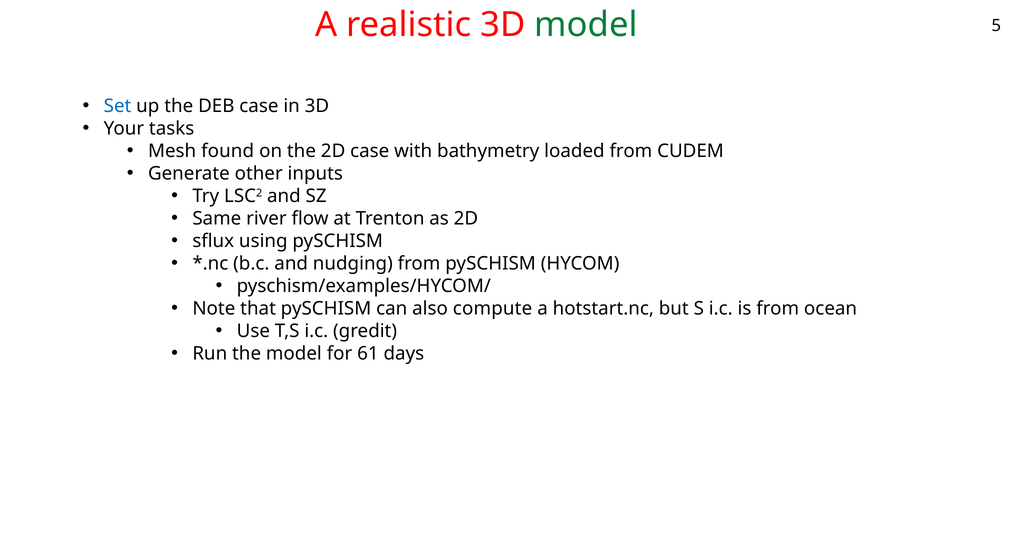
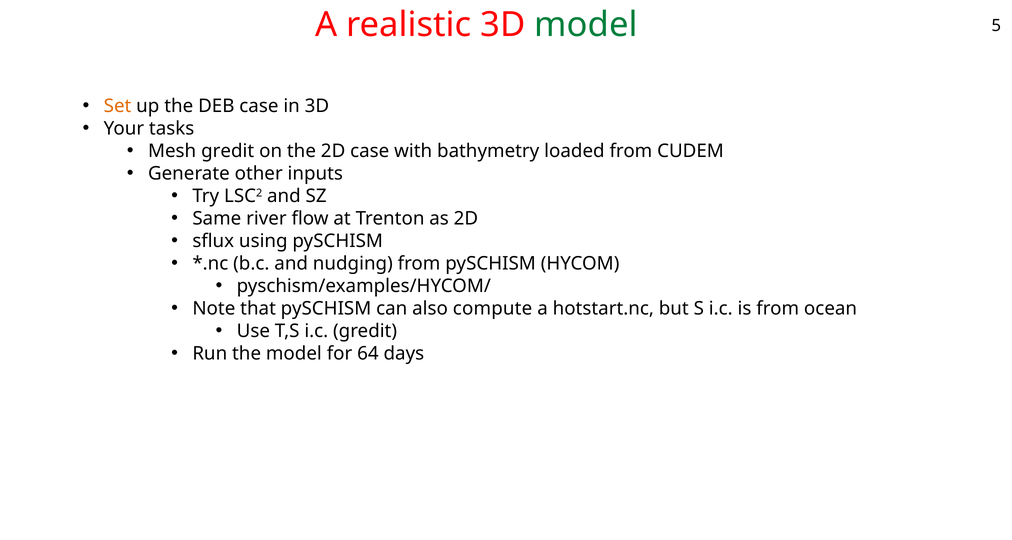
Set colour: blue -> orange
Mesh found: found -> gredit
61: 61 -> 64
